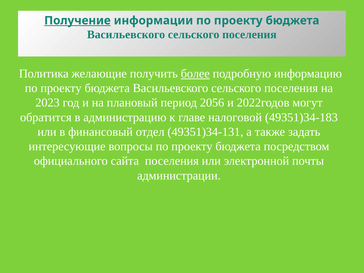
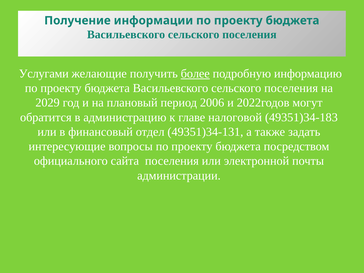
Получение underline: present -> none
Политика: Политика -> Услугами
2023: 2023 -> 2029
2056: 2056 -> 2006
